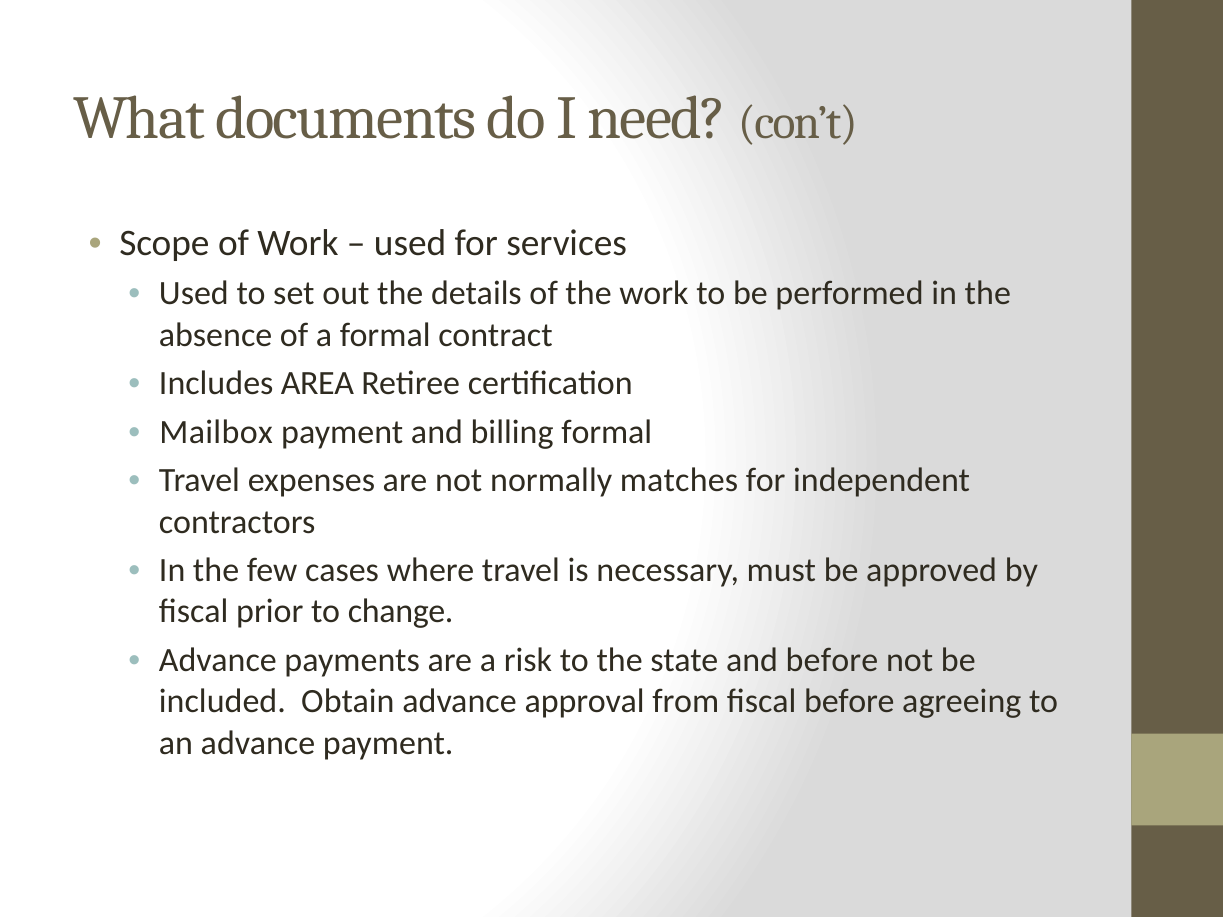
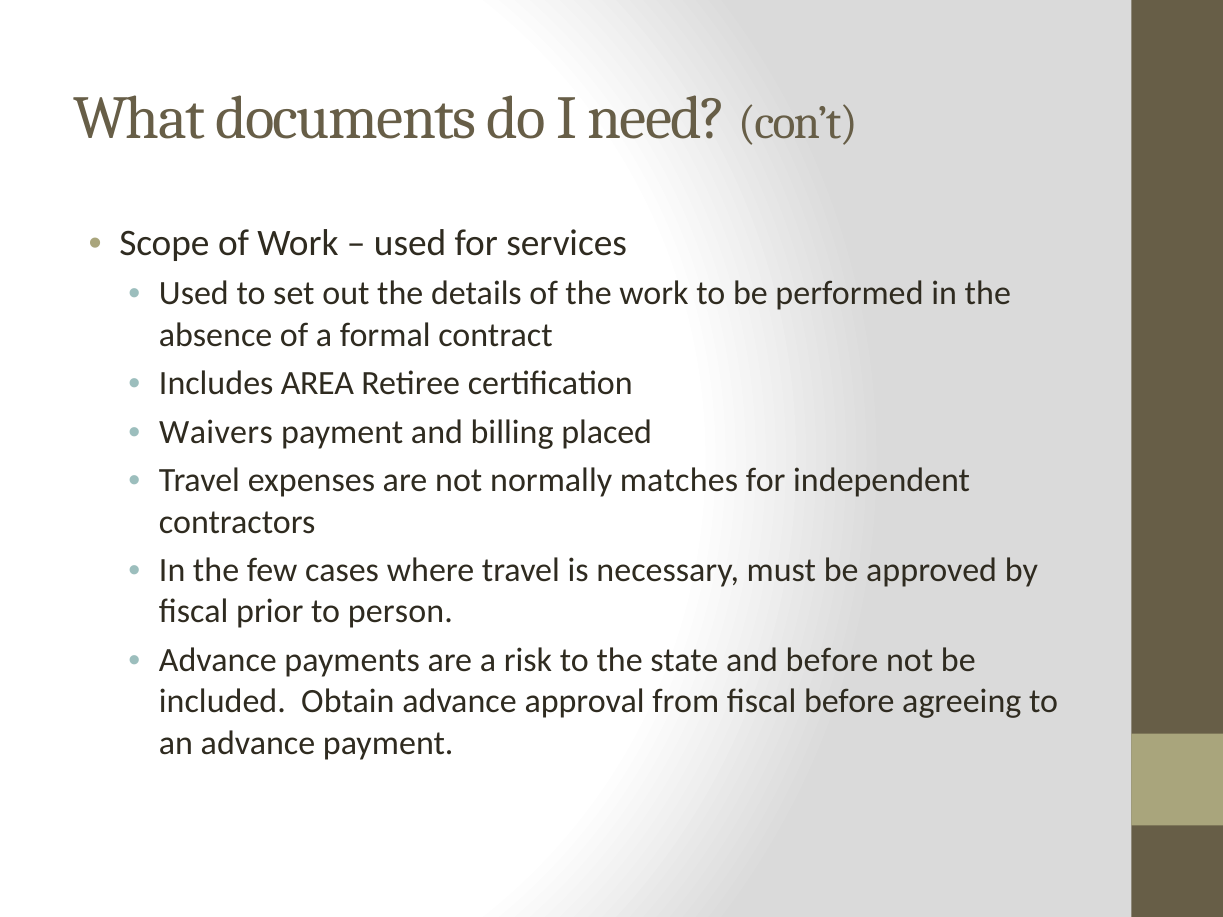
Mailbox: Mailbox -> Waivers
billing formal: formal -> placed
change: change -> person
